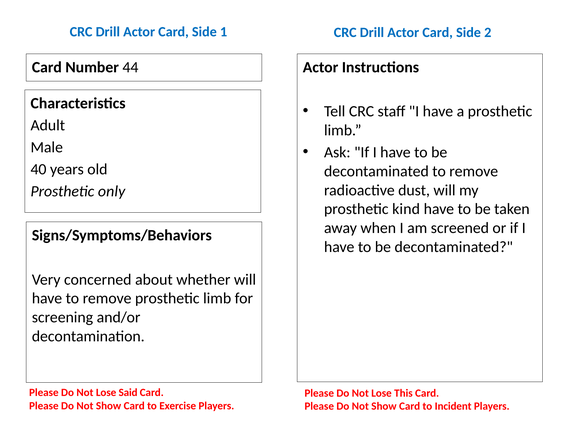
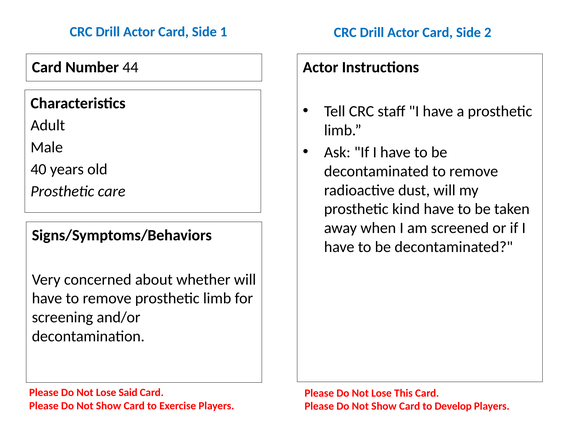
only: only -> care
Incident: Incident -> Develop
